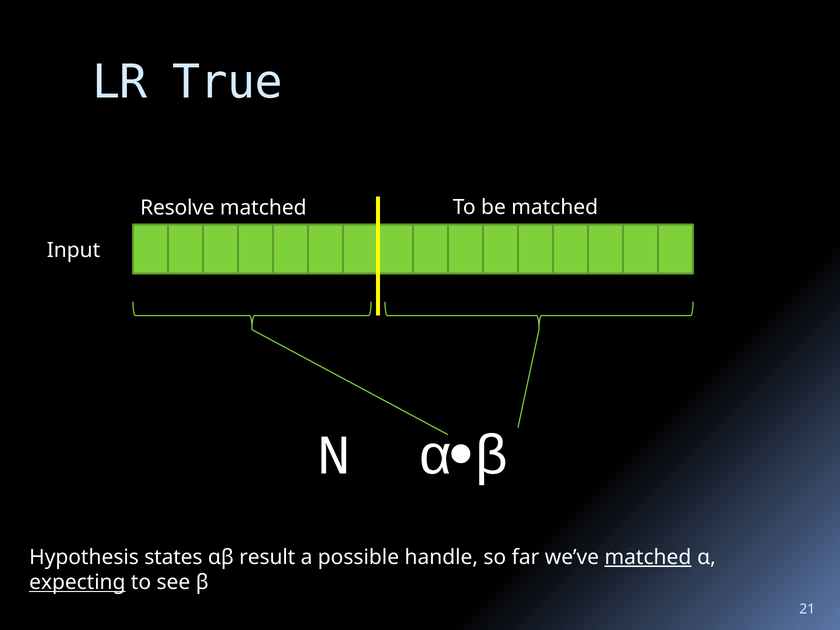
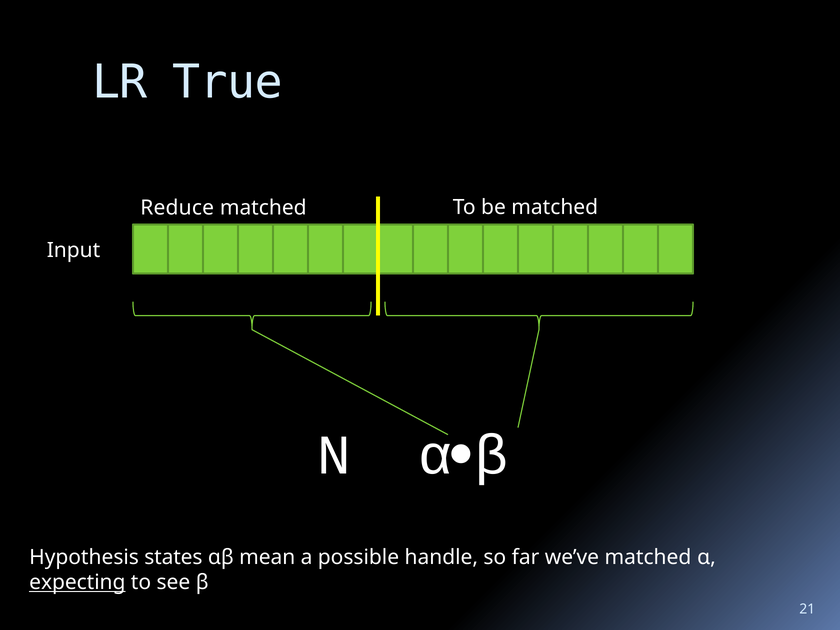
Resolve: Resolve -> Reduce
result: result -> mean
matched at (648, 557) underline: present -> none
